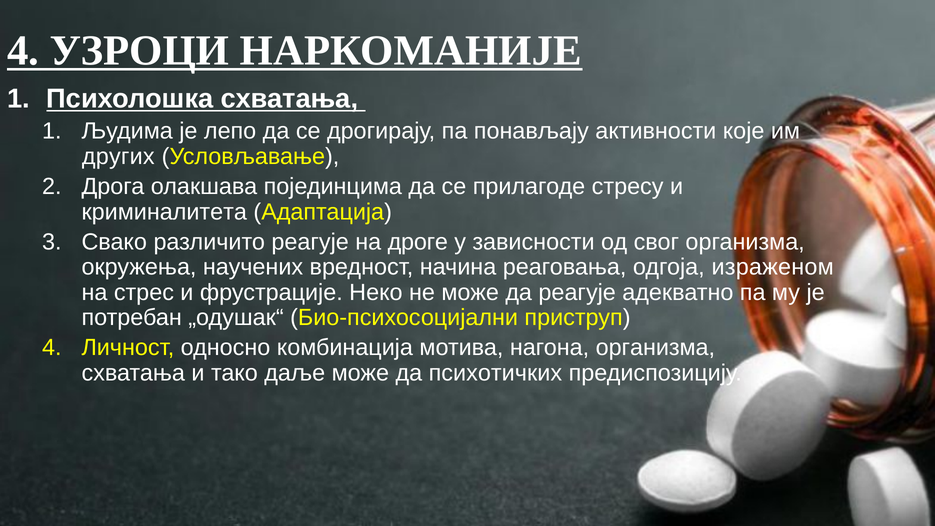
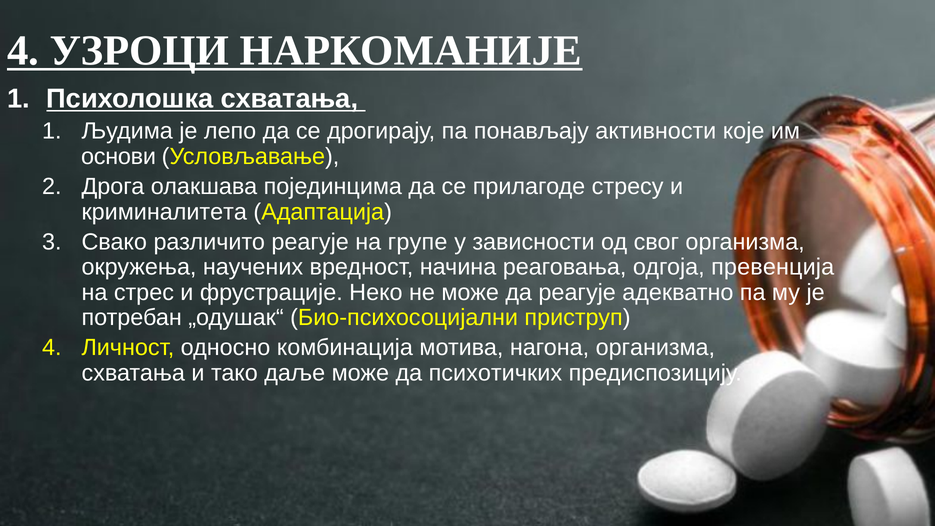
других: других -> основи
дроге: дроге -> групе
израженом: израженом -> превенција
